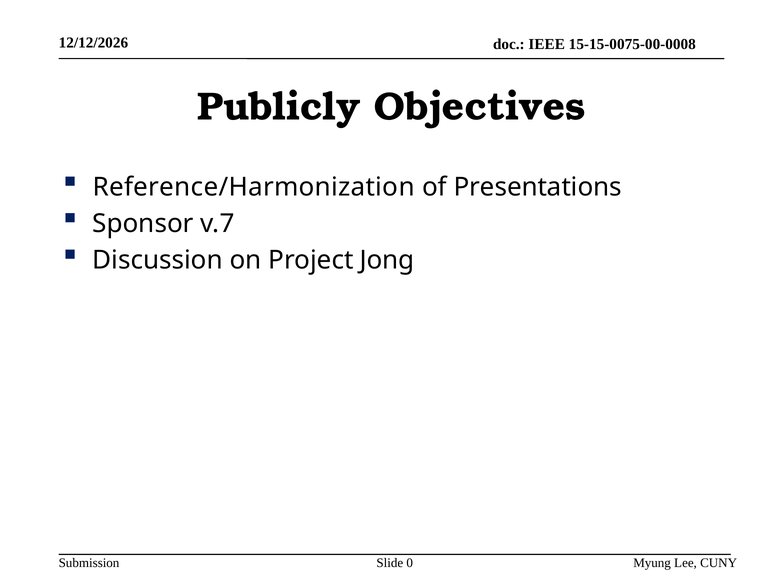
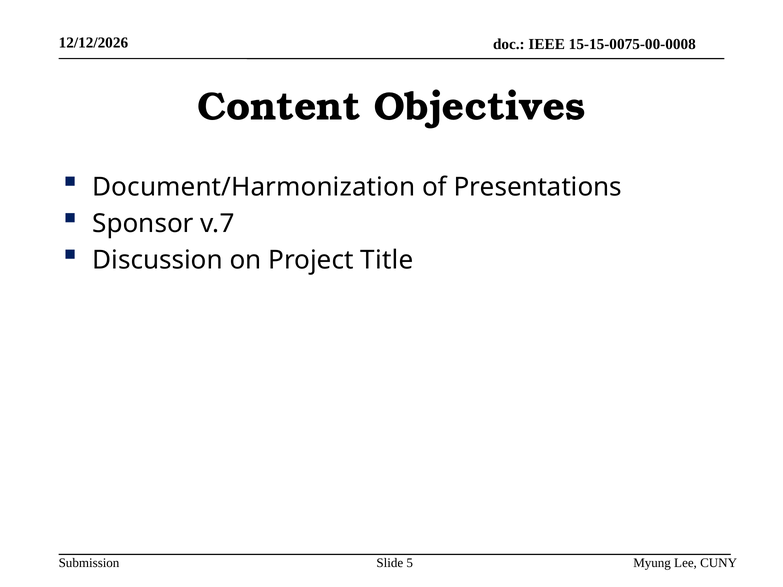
Publicly: Publicly -> Content
Reference/Harmonization: Reference/Harmonization -> Document/Harmonization
Jong: Jong -> Title
0: 0 -> 5
